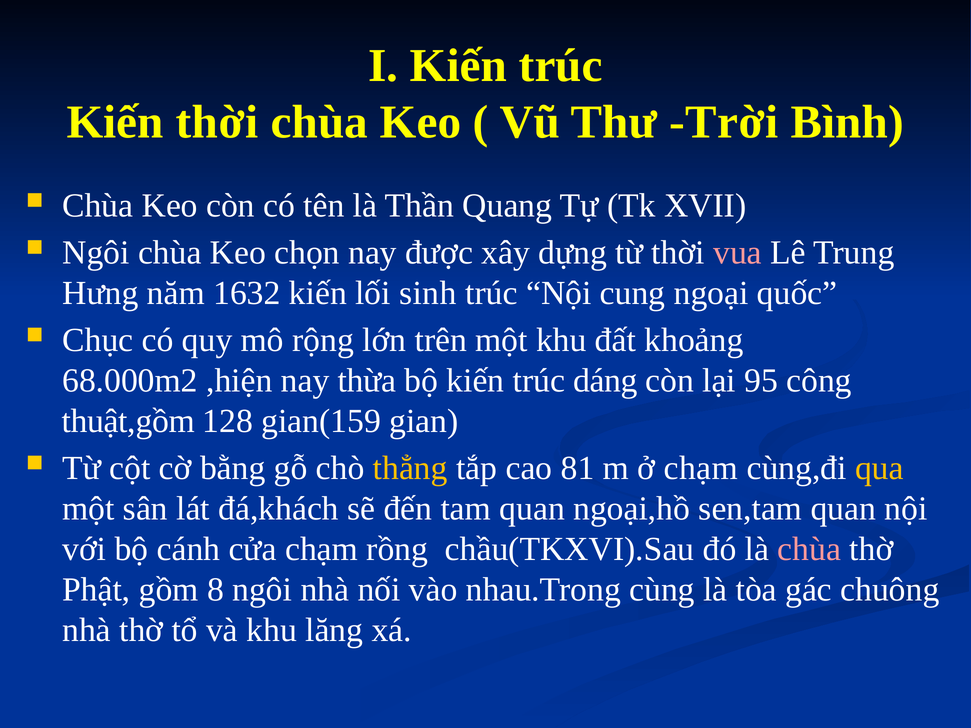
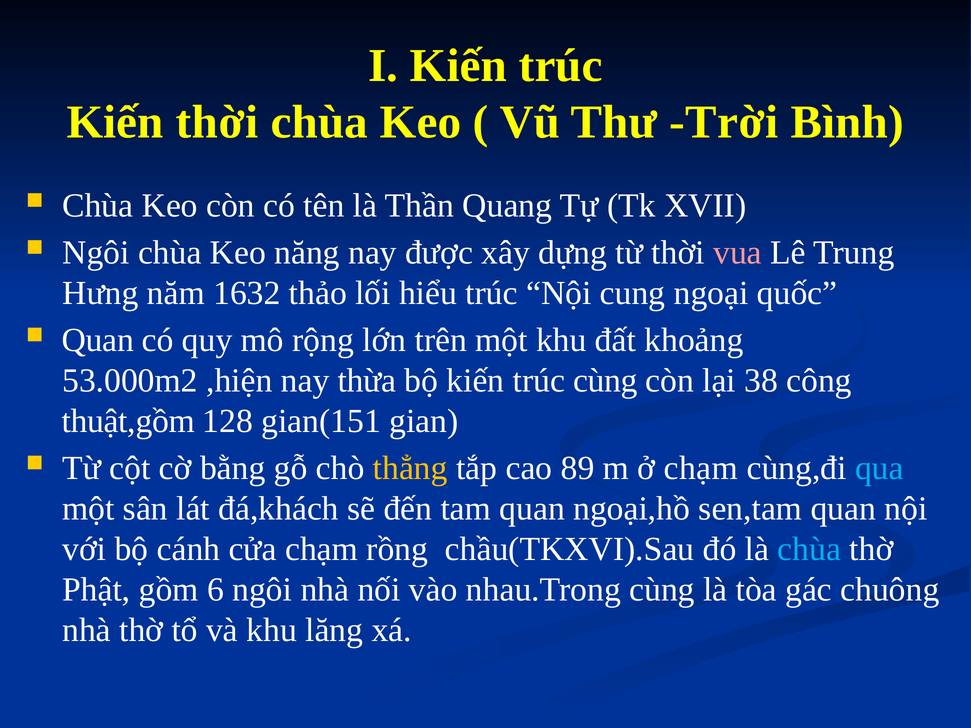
chọn: chọn -> năng
1632 kiến: kiến -> thảo
sinh: sinh -> hiểu
Chục at (98, 340): Chục -> Quan
68.000m2: 68.000m2 -> 53.000m2
trúc dáng: dáng -> cùng
95: 95 -> 38
gian(159: gian(159 -> gian(151
81: 81 -> 89
qua colour: yellow -> light blue
chùa at (809, 549) colour: pink -> light blue
8: 8 -> 6
